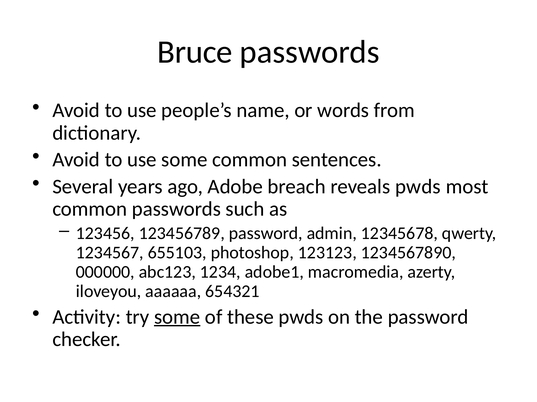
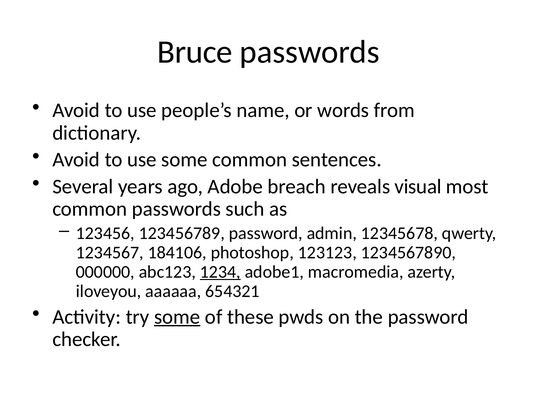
reveals pwds: pwds -> visual
655103: 655103 -> 184106
1234 underline: none -> present
